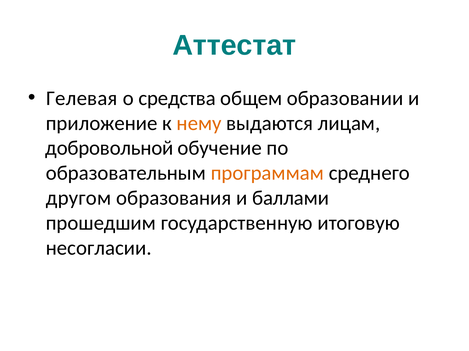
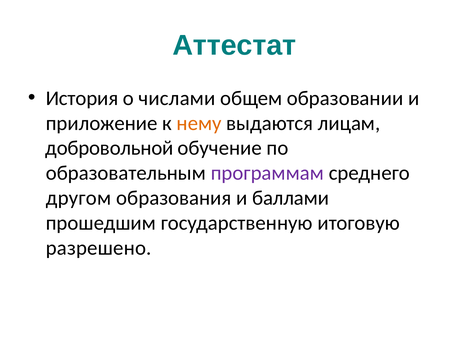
Гелевая: Гелевая -> История
средства: средства -> числами
программам colour: orange -> purple
несогласии: несогласии -> разрешено
